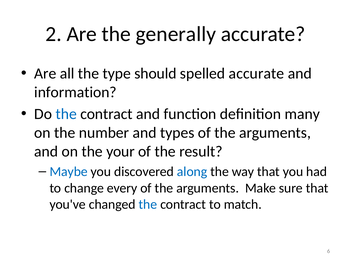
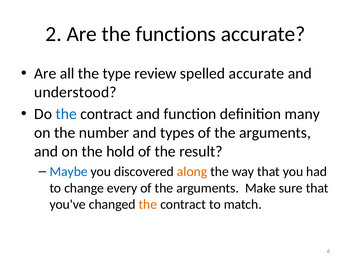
generally: generally -> functions
should: should -> review
information: information -> understood
your: your -> hold
along colour: blue -> orange
the at (148, 205) colour: blue -> orange
